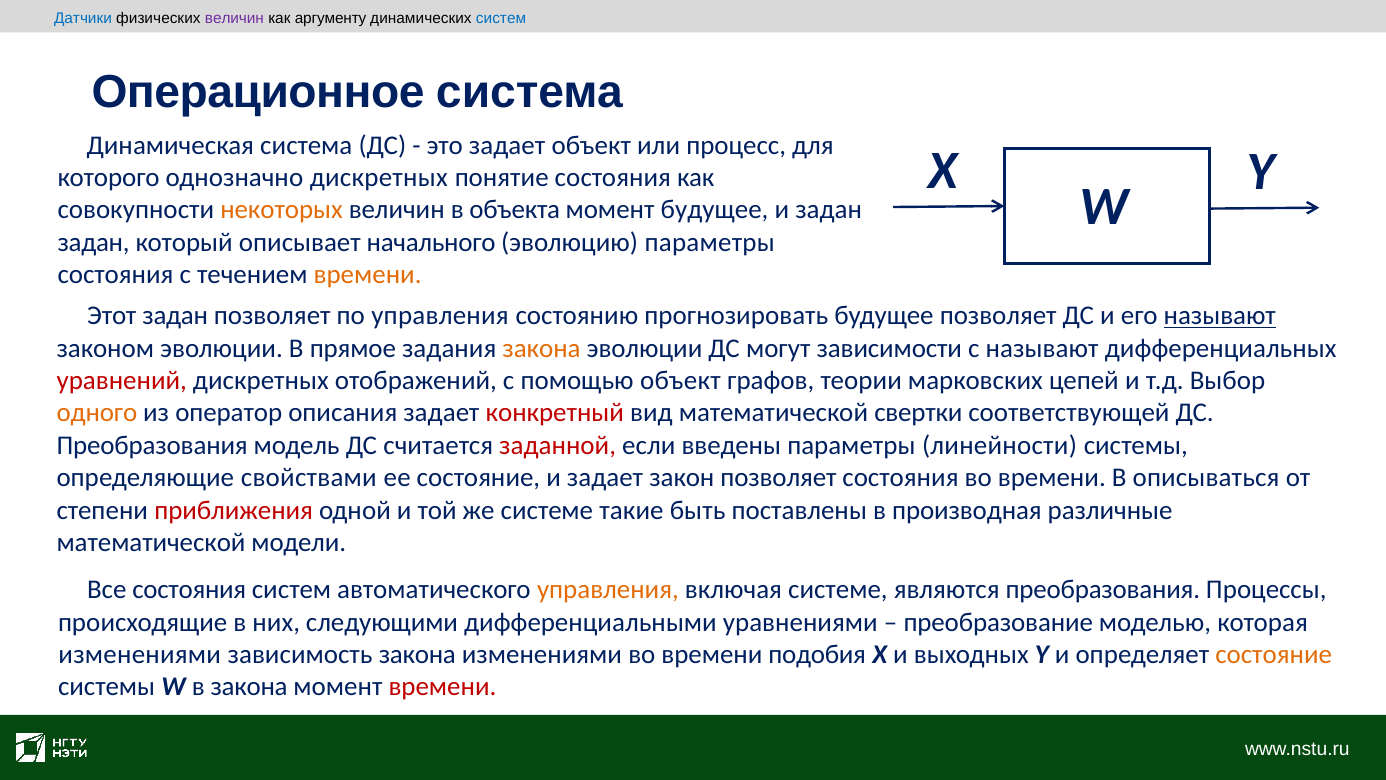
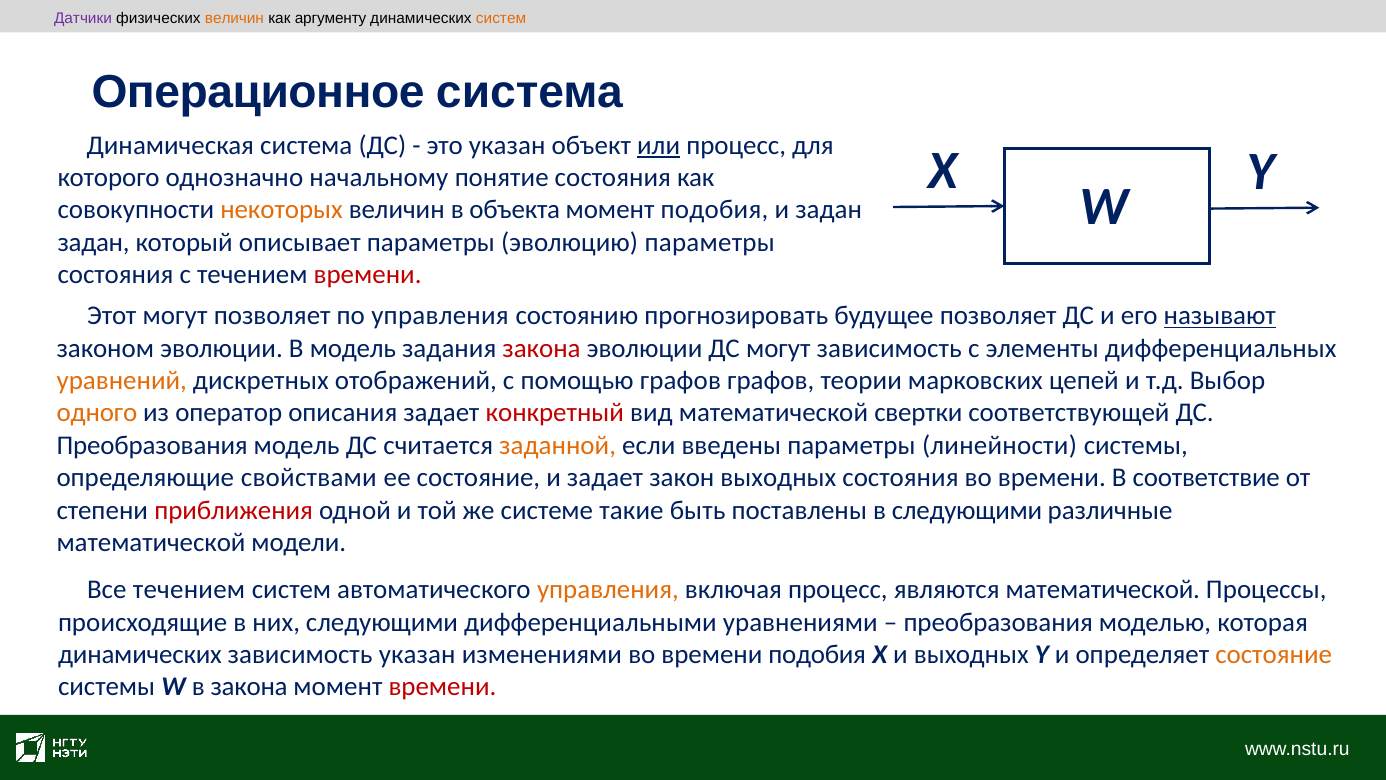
Датчики colour: blue -> purple
величин at (234, 18) colour: purple -> orange
систем at (501, 18) colour: blue -> orange
это задает: задает -> указан
или underline: none -> present
однозначно дискретных: дискретных -> начальному
момент будущее: будущее -> подобия
описывает начального: начального -> параметры
времени at (368, 275) colour: orange -> red
Этот задан: задан -> могут
В прямое: прямое -> модель
закона at (542, 348) colour: orange -> red
могут зависимости: зависимости -> зависимость
с называют: называют -> элементы
уравнений colour: red -> orange
помощью объект: объект -> графов
заданной colour: red -> orange
закон позволяет: позволяет -> выходных
описываться: описываться -> соответствие
в производная: производная -> следующими
Все состояния: состояния -> течением
включая системе: системе -> процесс
являются преобразования: преобразования -> математической
преобразование at (998, 622): преобразование -> преобразования
изменениями at (140, 654): изменениями -> динамических
зависимость закона: закона -> указан
